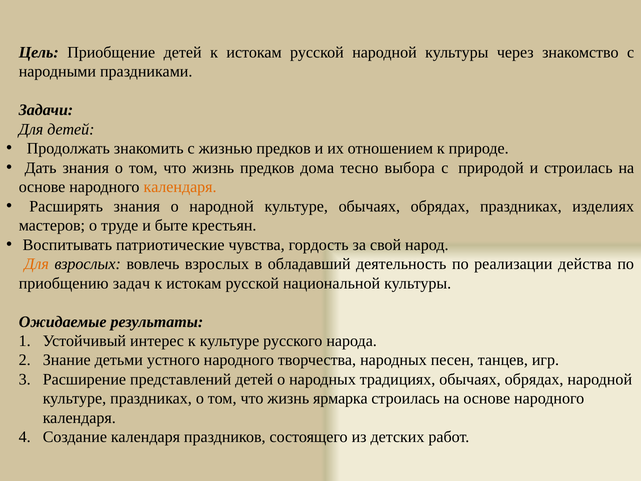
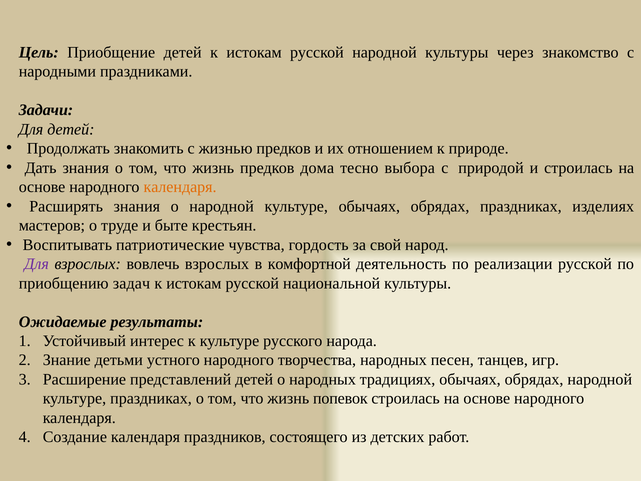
Для at (37, 264) colour: orange -> purple
обладавший: обладавший -> комфортной
реализации действа: действа -> русской
ярмарка: ярмарка -> попевок
